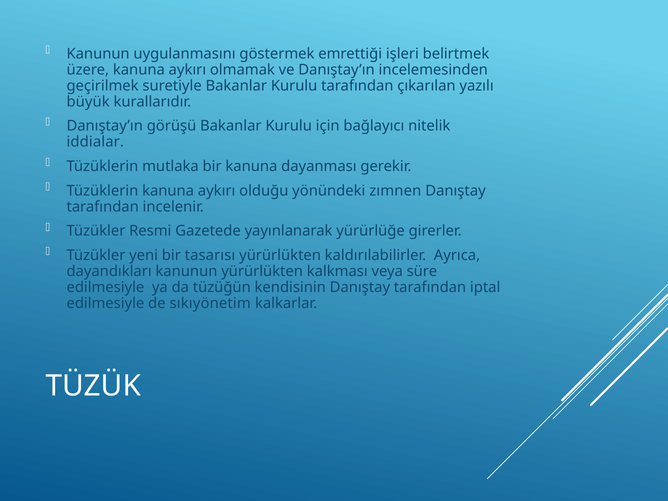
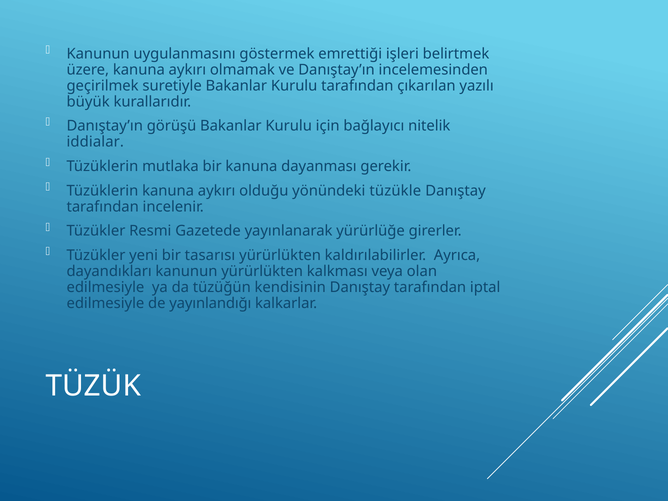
zımnen: zımnen -> tüzükle
süre: süre -> olan
sıkıyönetim: sıkıyönetim -> yayınlandığı
